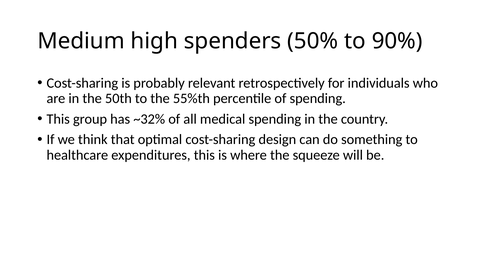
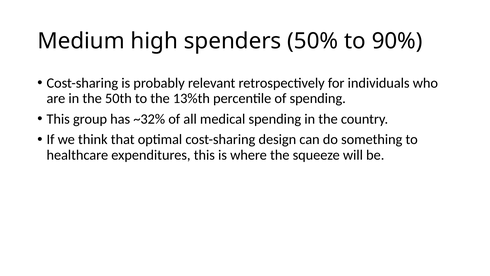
55%th: 55%th -> 13%th
